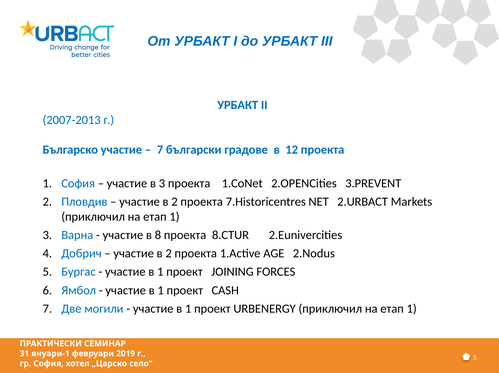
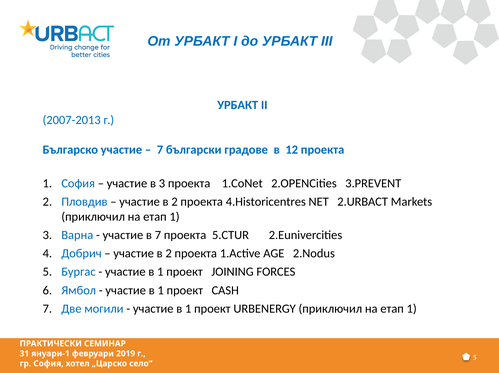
7.Historicentres: 7.Historicentres -> 4.Historicentres
в 8: 8 -> 7
8.CTUR: 8.CTUR -> 5.CTUR
